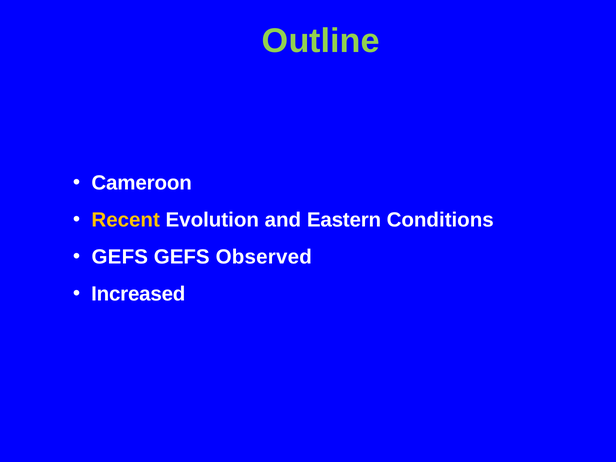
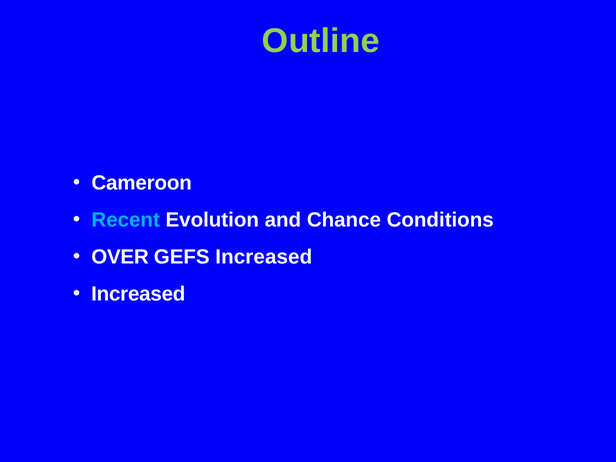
Recent colour: yellow -> light blue
Eastern: Eastern -> Chance
GEFS at (120, 257): GEFS -> OVER
GEFS Observed: Observed -> Increased
